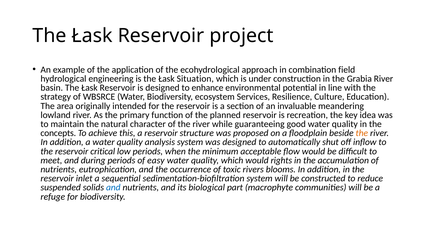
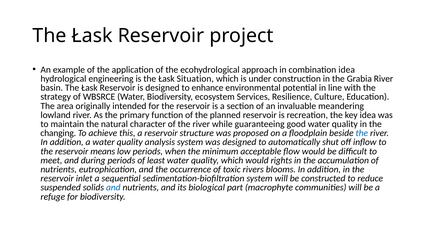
combination field: field -> idea
concepts: concepts -> changing
the at (362, 133) colour: orange -> blue
critical: critical -> means
easy: easy -> least
